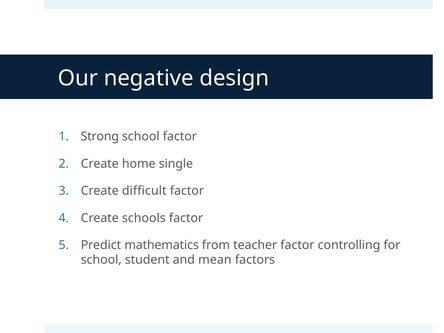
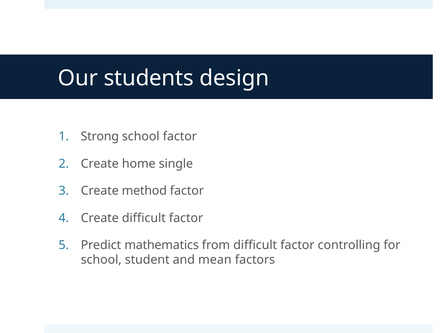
negative: negative -> students
difficult: difficult -> method
Create schools: schools -> difficult
from teacher: teacher -> difficult
